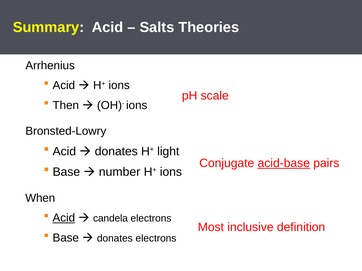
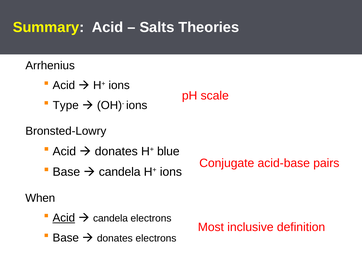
Then: Then -> Type
light: light -> blue
acid-base underline: present -> none
number at (120, 172): number -> candela
